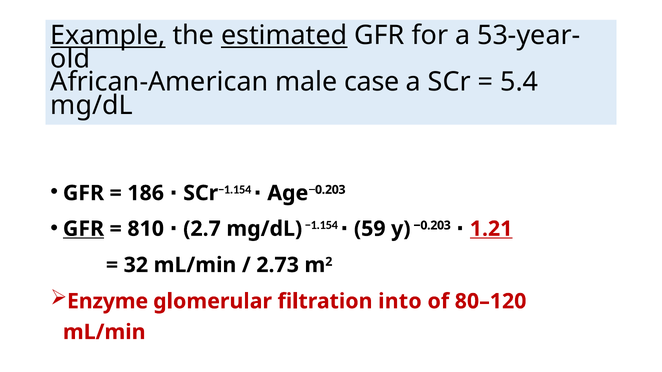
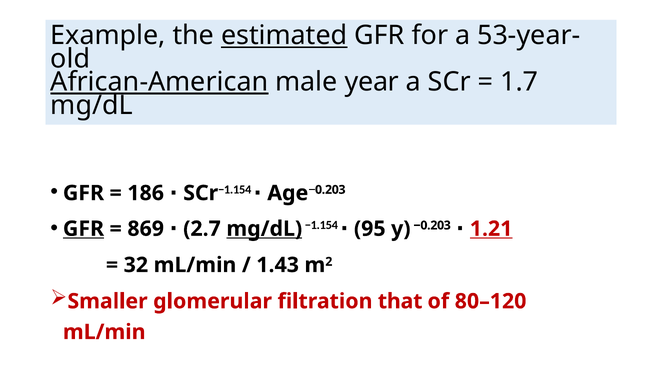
Example underline: present -> none
African-American underline: none -> present
case: case -> year
5.4: 5.4 -> 1.7
810: 810 -> 869
mg/dL at (264, 229) underline: none -> present
59: 59 -> 95
2.73: 2.73 -> 1.43
Enzyme: Enzyme -> Smaller
into: into -> that
